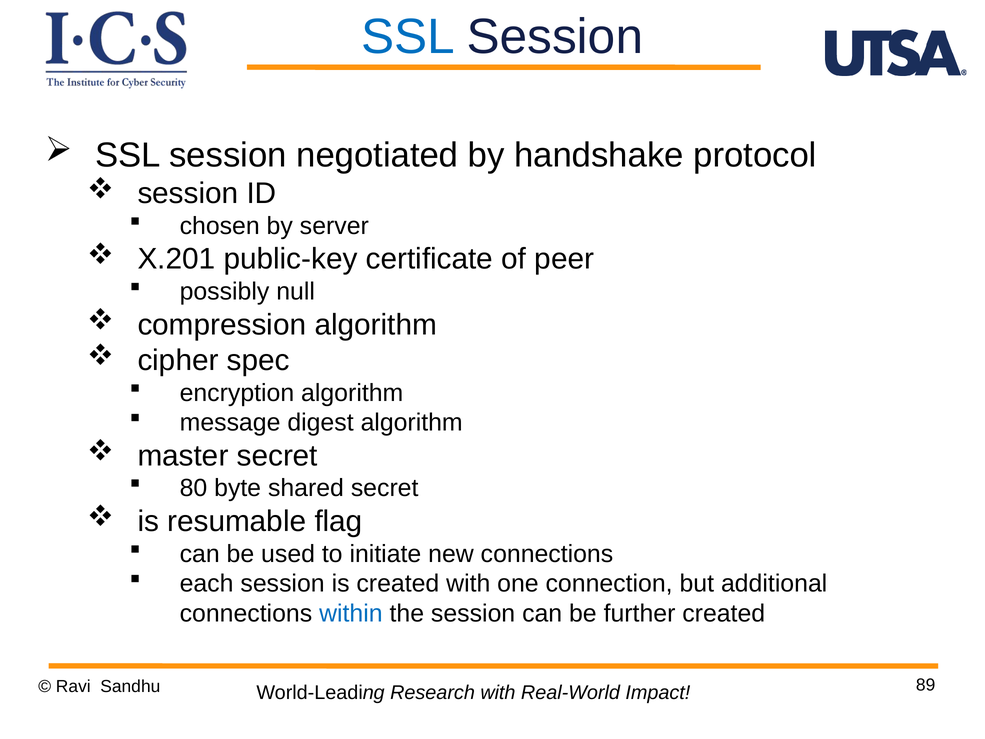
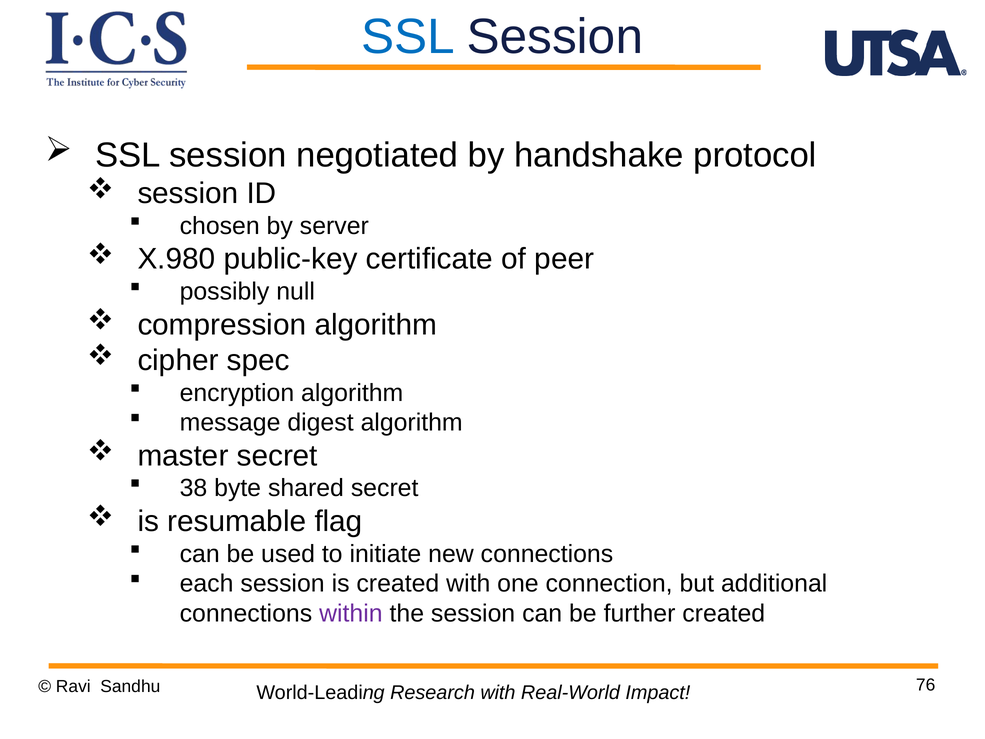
X.201: X.201 -> X.980
80: 80 -> 38
within colour: blue -> purple
89: 89 -> 76
